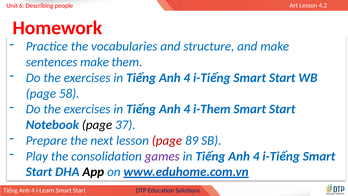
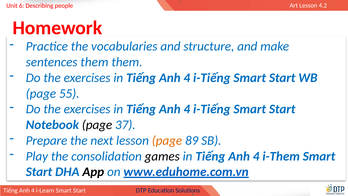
sentences make: make -> them
58: 58 -> 55
i-Them at (212, 109): i-Them -> i-Tiếng
page at (167, 140) colour: red -> orange
games colour: purple -> black
i-Tiếng at (281, 156): i-Tiếng -> i-Them
